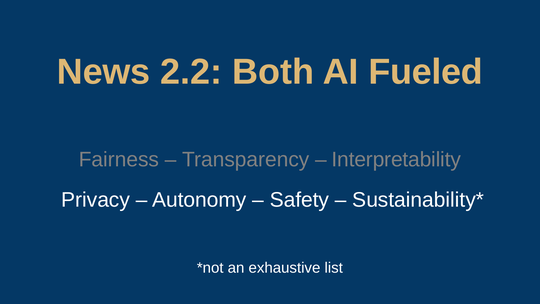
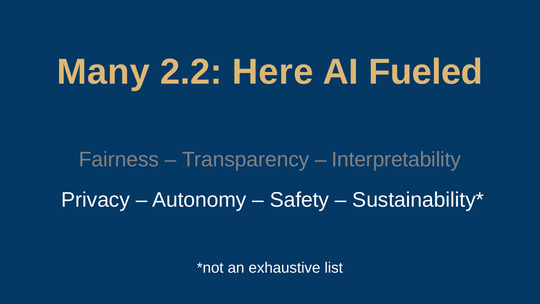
News: News -> Many
Both: Both -> Here
